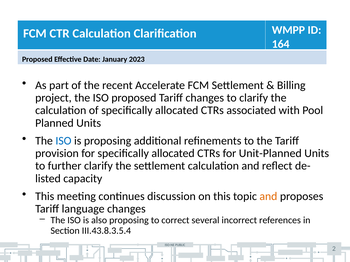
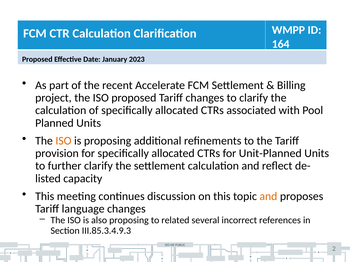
ISO at (63, 141) colour: blue -> orange
correct: correct -> related
III.43.8.3.5.4: III.43.8.3.5.4 -> III.85.3.4.9.3
